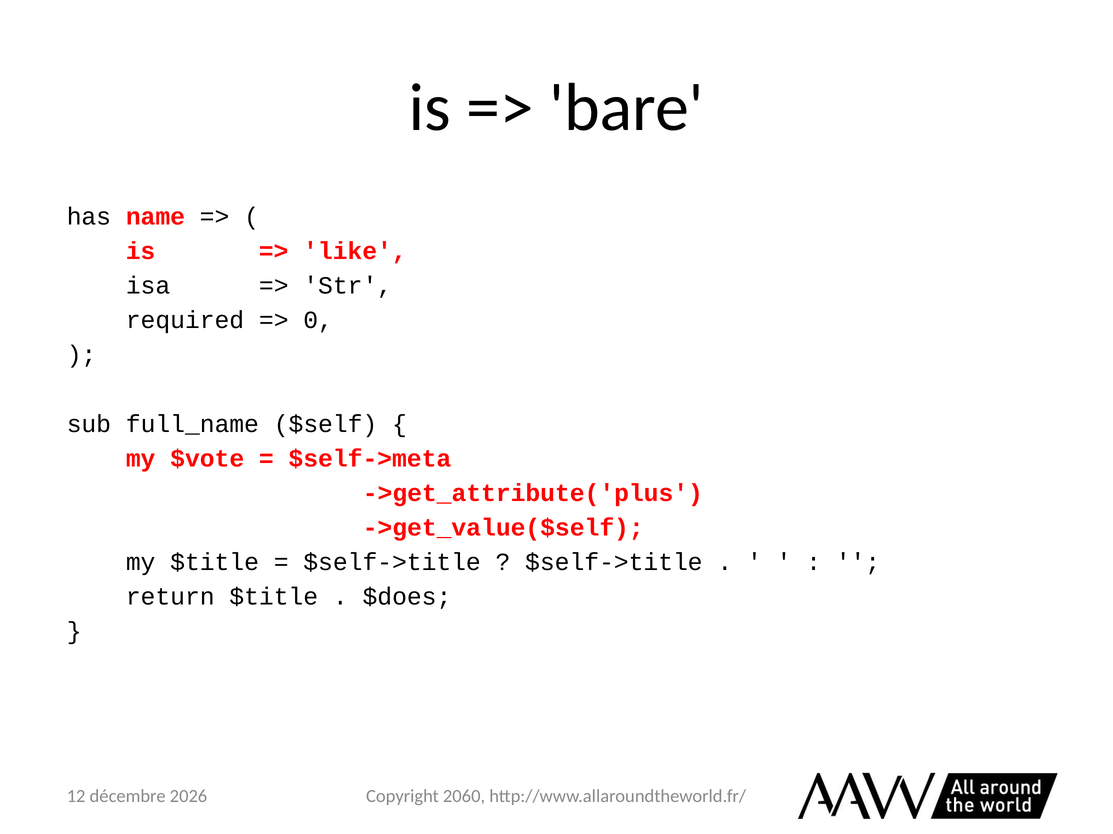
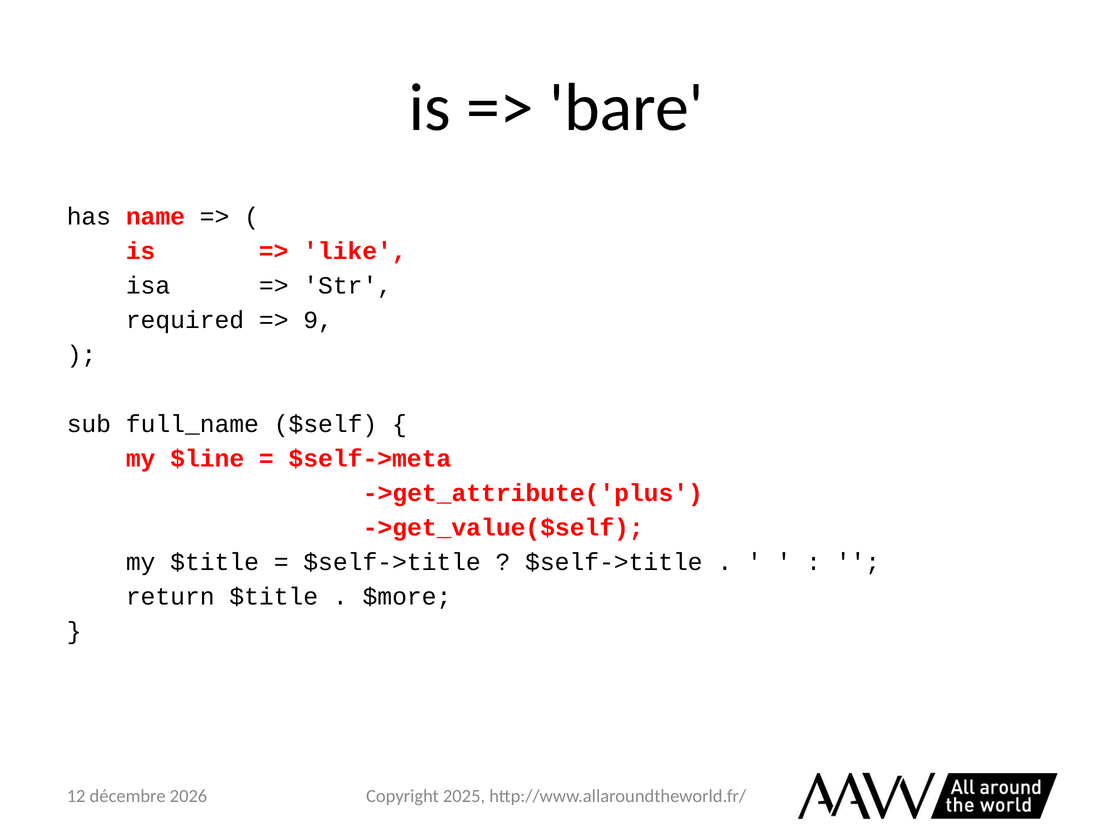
0: 0 -> 9
$vote: $vote -> $line
$does: $does -> $more
2060: 2060 -> 2025
